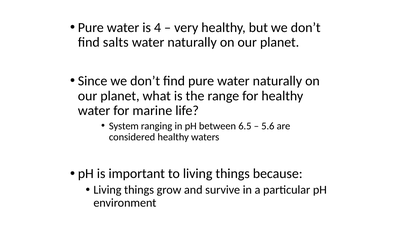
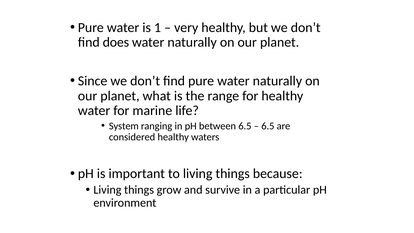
4: 4 -> 1
salts: salts -> does
5.6 at (268, 126): 5.6 -> 6.5
